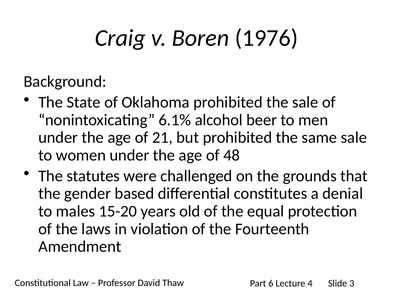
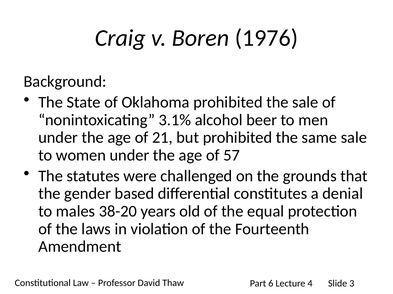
6.1%: 6.1% -> 3.1%
48: 48 -> 57
15-20: 15-20 -> 38-20
